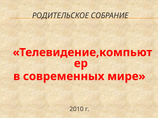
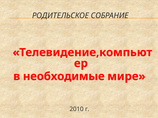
современных: современных -> необходимые
